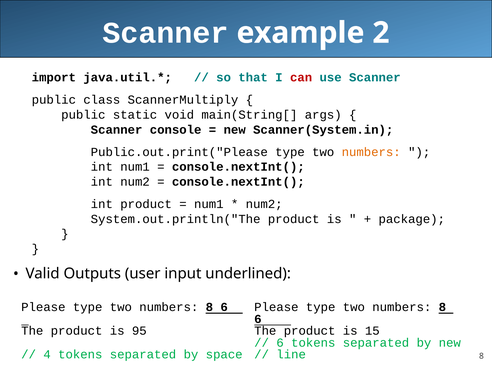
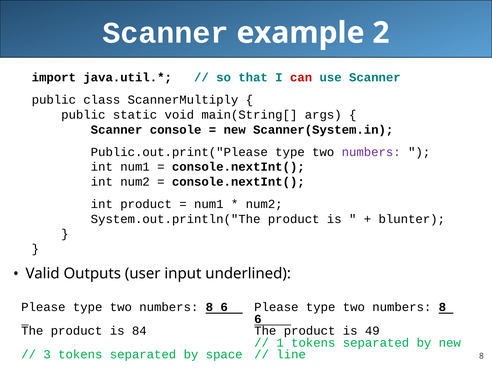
numbers at (371, 152) colour: orange -> purple
package: package -> blunter
95: 95 -> 84
15: 15 -> 49
6 at (280, 343): 6 -> 1
4: 4 -> 3
